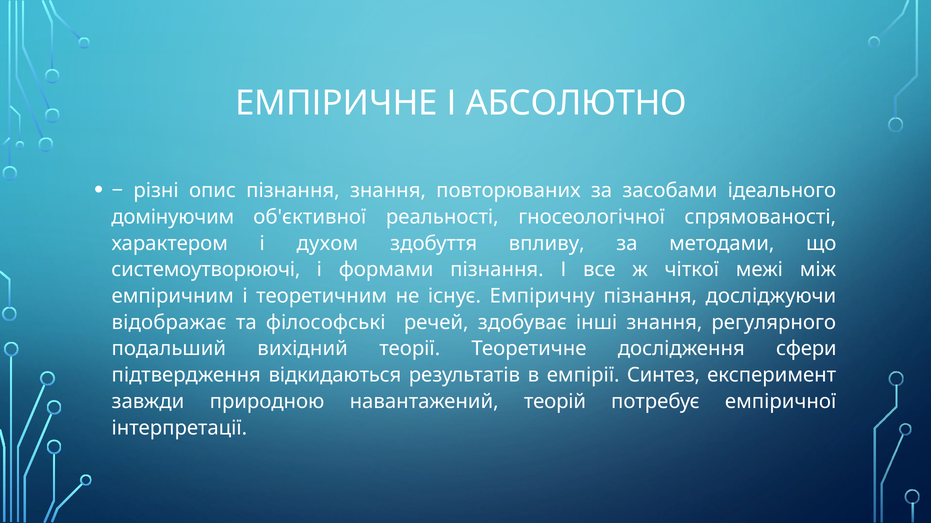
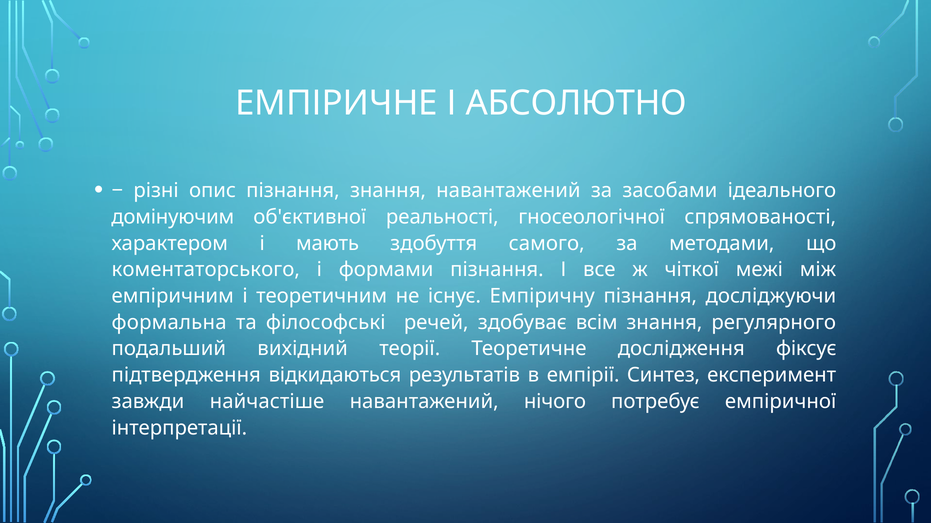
знання повторюваних: повторюваних -> навантажений
духом: духом -> мають
впливу: впливу -> самого
системоутворюючі: системоутворюючі -> коментаторського
відображає: відображає -> формальна
інші: інші -> всім
сфери: сфери -> фіксує
природною: природною -> найчастіше
теорій: теорій -> нічого
